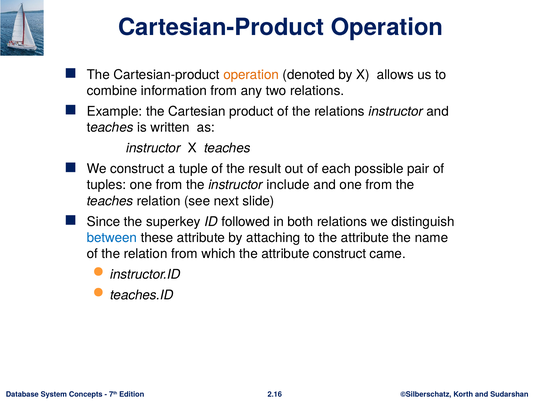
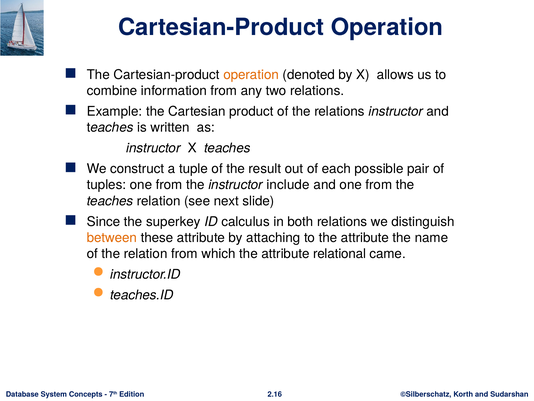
followed: followed -> calculus
between colour: blue -> orange
attribute construct: construct -> relational
